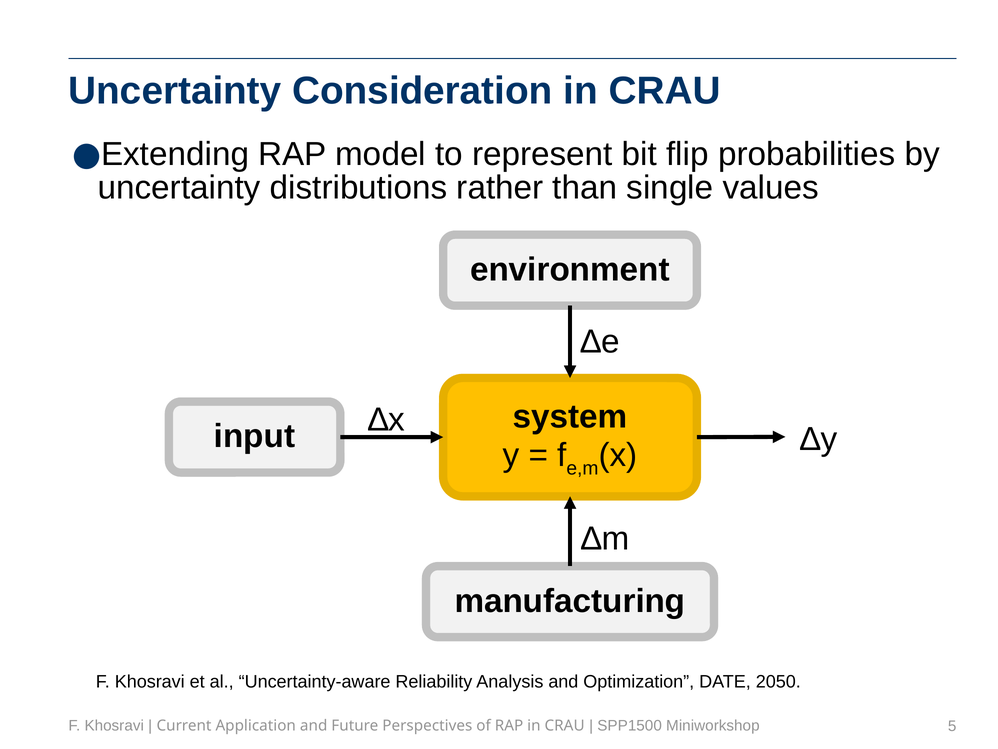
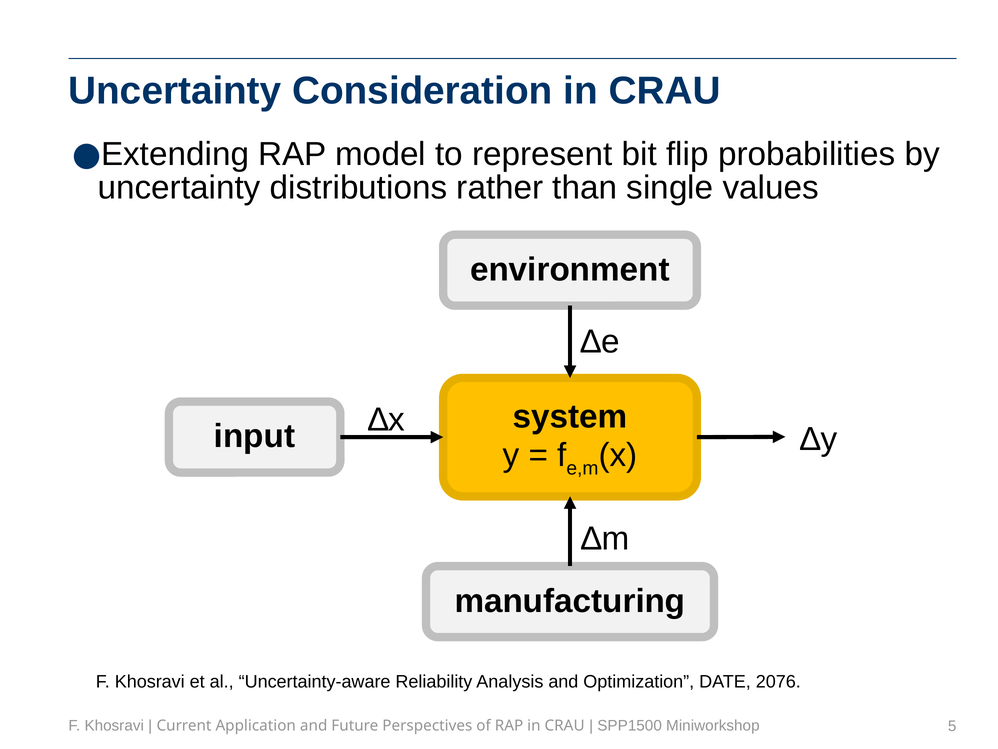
2050: 2050 -> 2076
